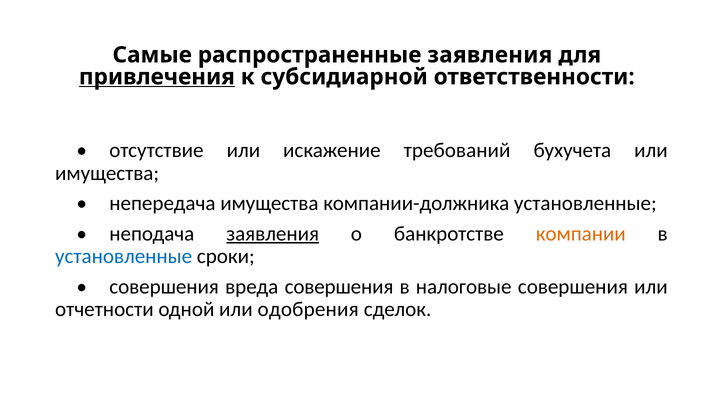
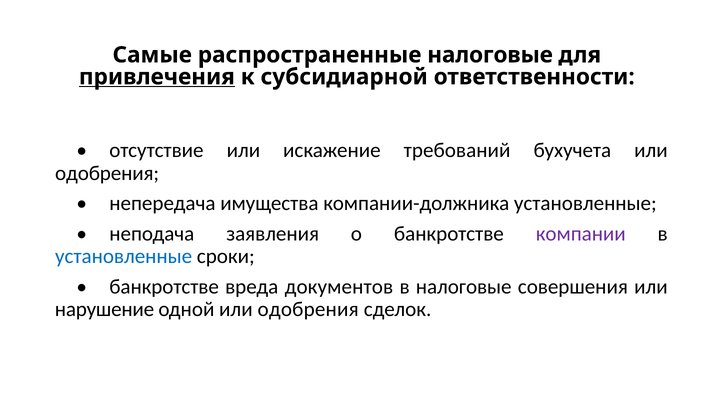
распространенные заявления: заявления -> налоговые
имущества at (107, 173): имущества -> одобрения
заявления at (273, 234) underline: present -> none
компании colour: orange -> purple
совершения at (164, 287): совершения -> банкротстве
вреда совершения: совершения -> документов
отчетности: отчетности -> нарушение
